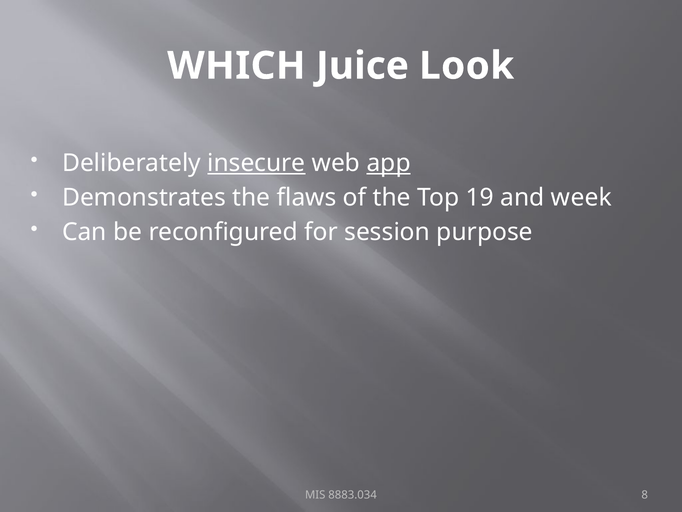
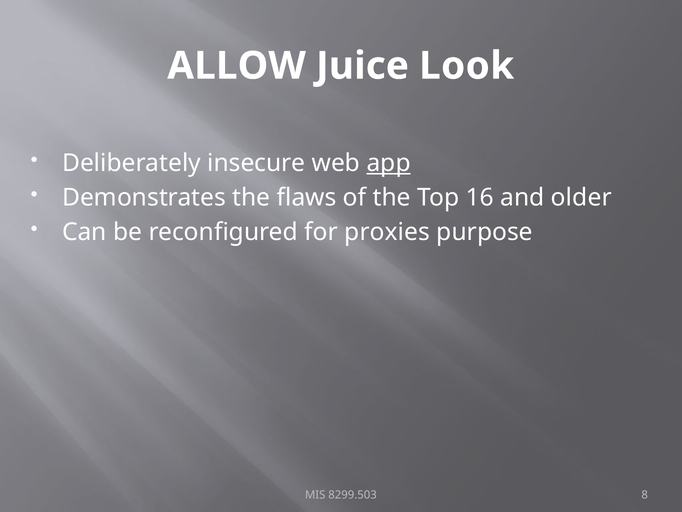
WHICH: WHICH -> ALLOW
insecure underline: present -> none
19: 19 -> 16
week: week -> older
session: session -> proxies
8883.034: 8883.034 -> 8299.503
